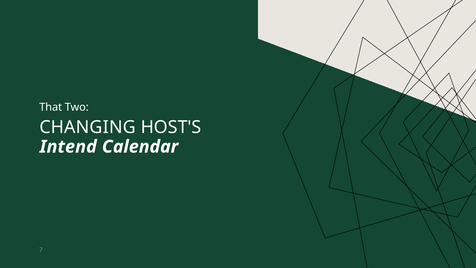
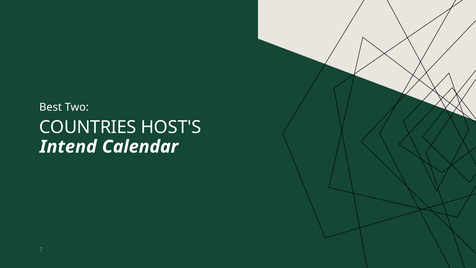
That: That -> Best
CHANGING: CHANGING -> COUNTRIES
